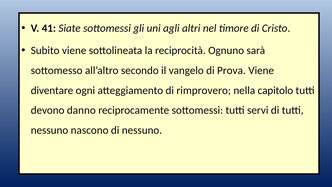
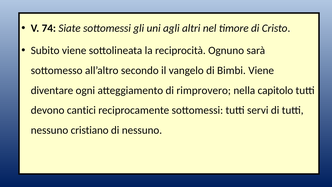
41: 41 -> 74
Prova: Prova -> Bimbi
danno: danno -> cantici
nascono: nascono -> cristiano
